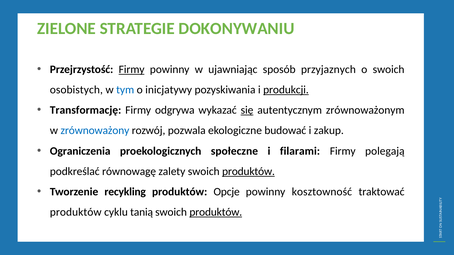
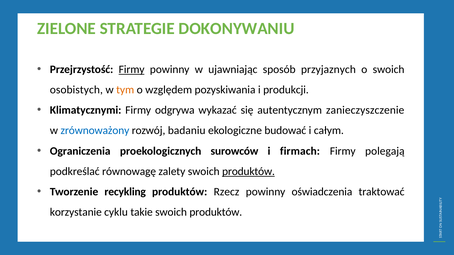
tym colour: blue -> orange
inicjatywy: inicjatywy -> względem
produkcji underline: present -> none
Transformację: Transformację -> Klimatycznymi
się underline: present -> none
zrównoważonym: zrównoważonym -> zanieczyszczenie
pozwala: pozwala -> badaniu
zakup: zakup -> całym
społeczne: społeczne -> surowców
filarami: filarami -> firmach
Opcje: Opcje -> Rzecz
kosztowność: kosztowność -> oświadczenia
produktów at (76, 212): produktów -> korzystanie
tanią: tanią -> takie
produktów at (216, 212) underline: present -> none
